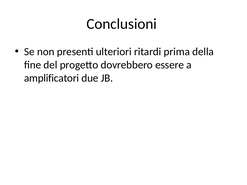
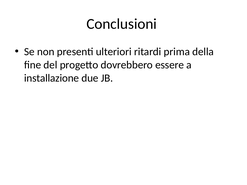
amplificatori: amplificatori -> installazione
